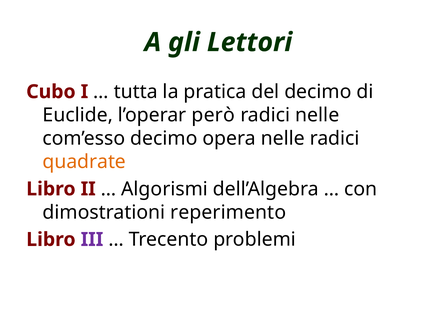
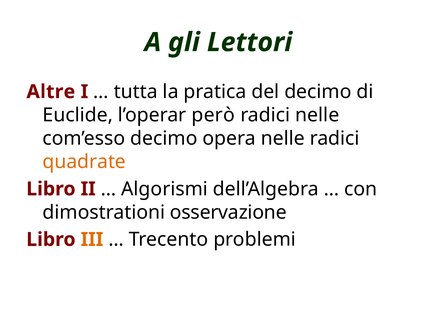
Cubo: Cubo -> Altre
reperimento: reperimento -> osservazione
III colour: purple -> orange
